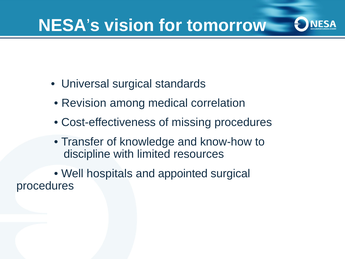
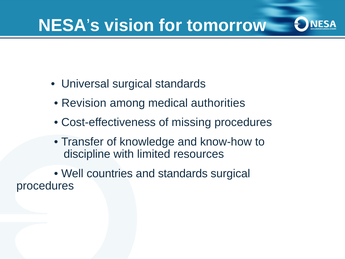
correlation: correlation -> authorities
hospitals: hospitals -> countries
and appointed: appointed -> standards
